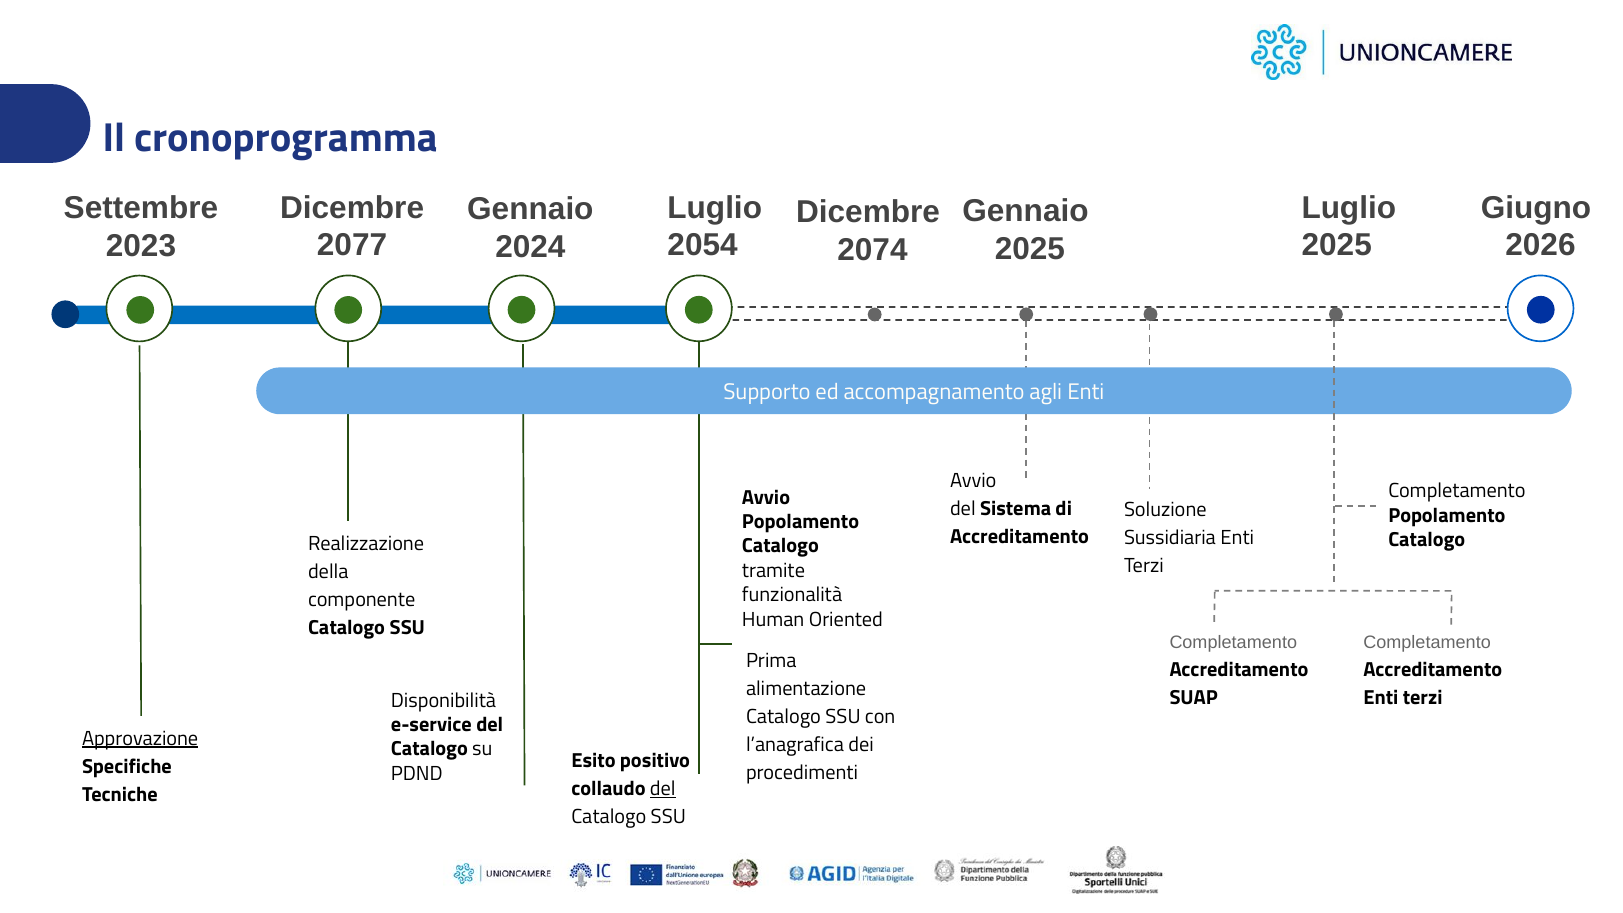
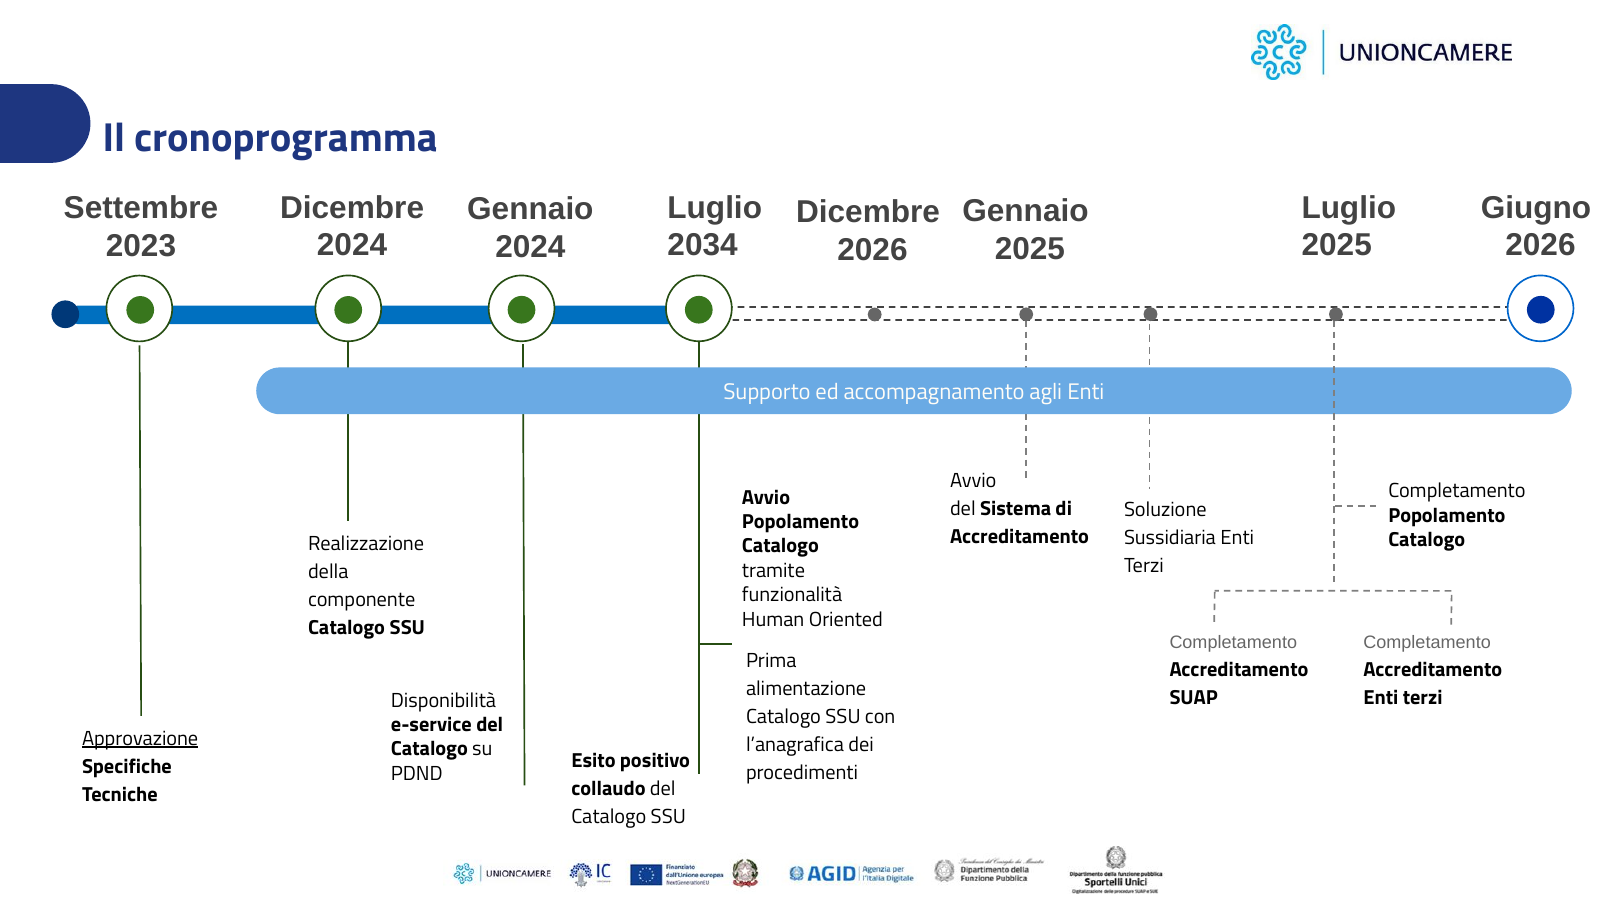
2077 at (352, 246): 2077 -> 2024
2054: 2054 -> 2034
2074 at (872, 250): 2074 -> 2026
del at (663, 789) underline: present -> none
